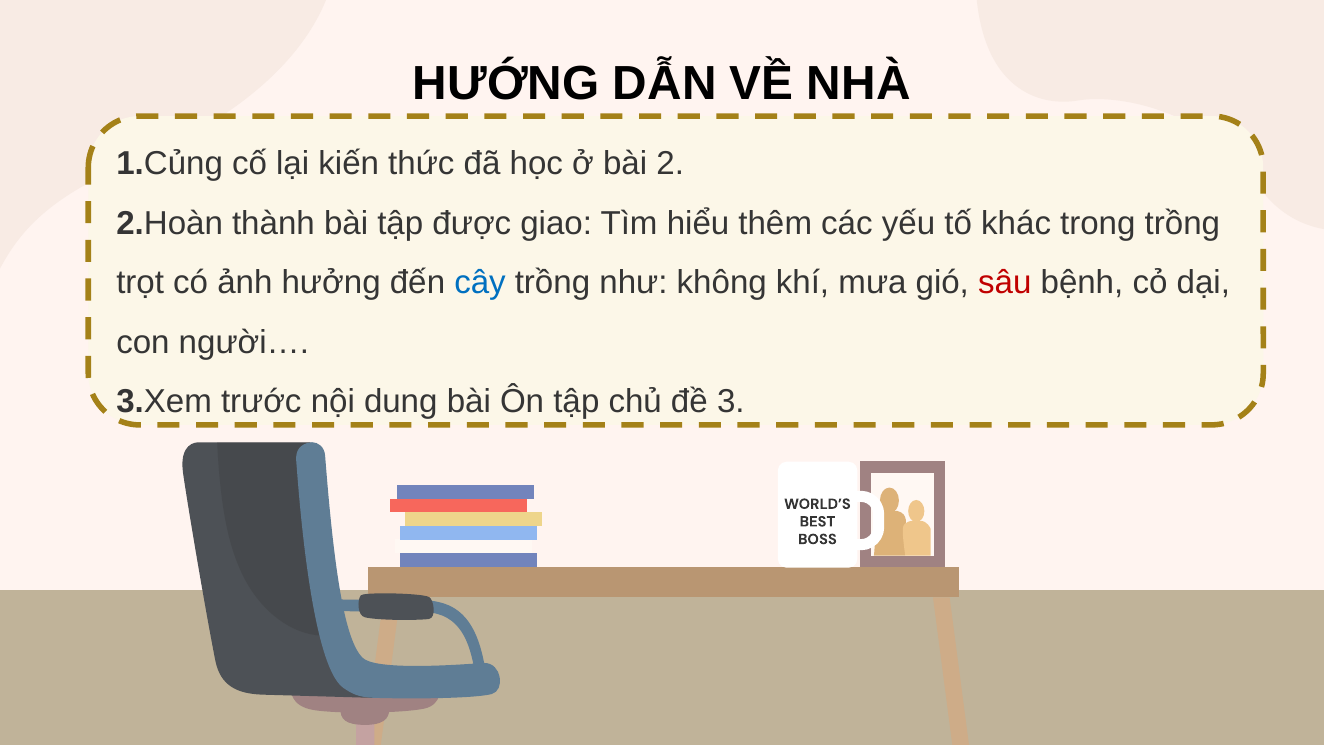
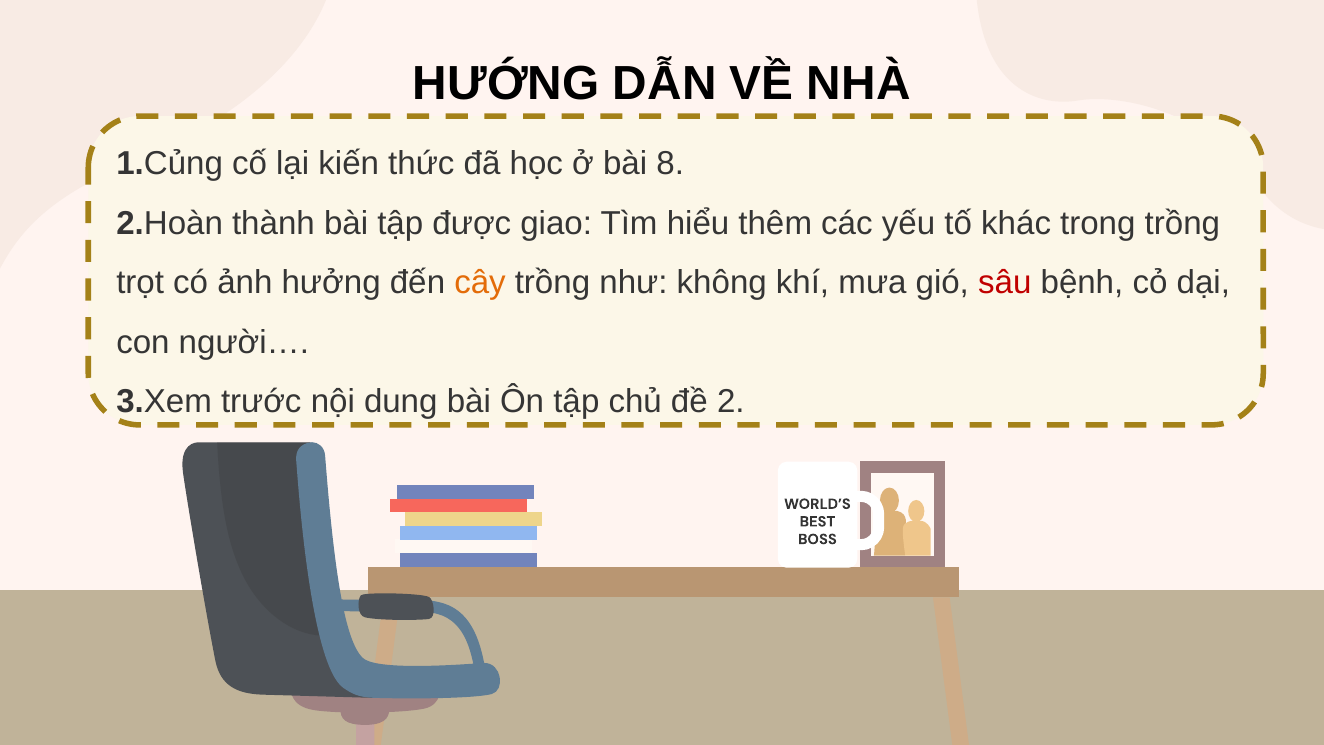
2: 2 -> 8
cây colour: blue -> orange
3: 3 -> 2
